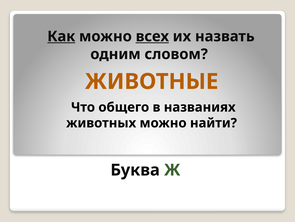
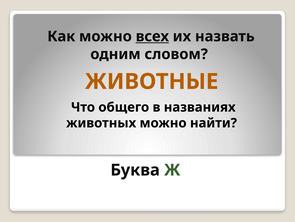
Как underline: present -> none
